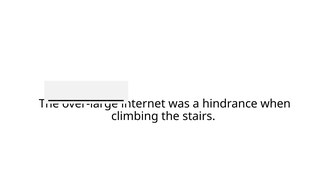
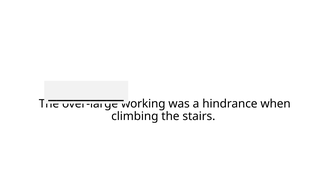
internet: internet -> working
